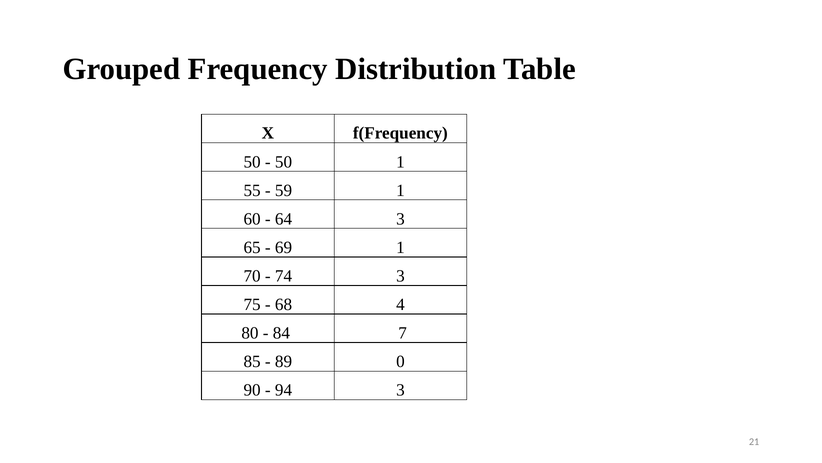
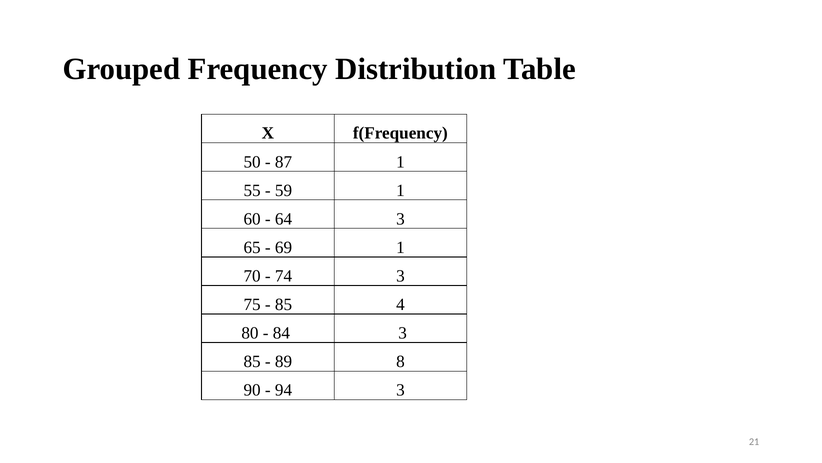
50 at (284, 162): 50 -> 87
68 at (284, 304): 68 -> 85
84 7: 7 -> 3
0: 0 -> 8
